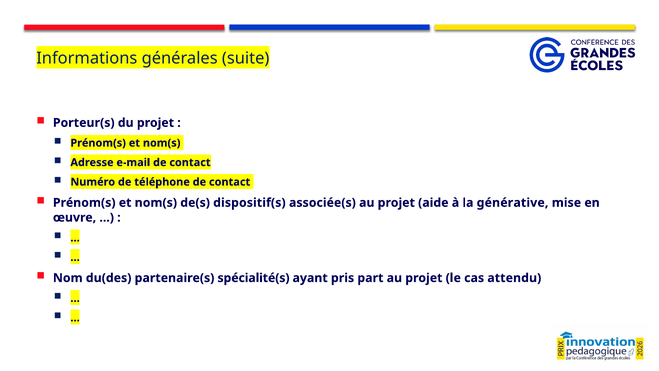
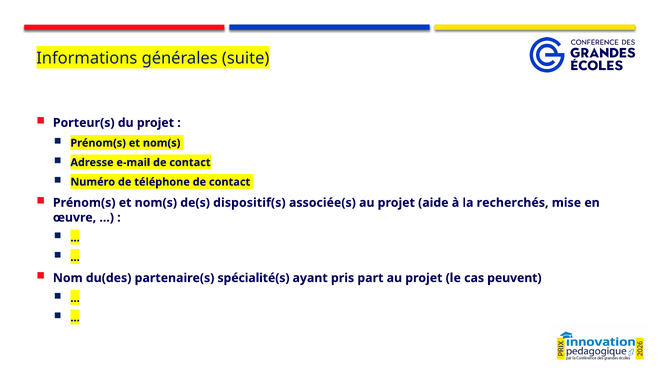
générative: générative -> recherchés
attendu: attendu -> peuvent
